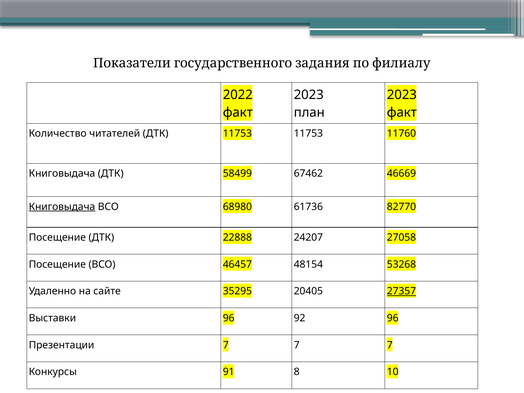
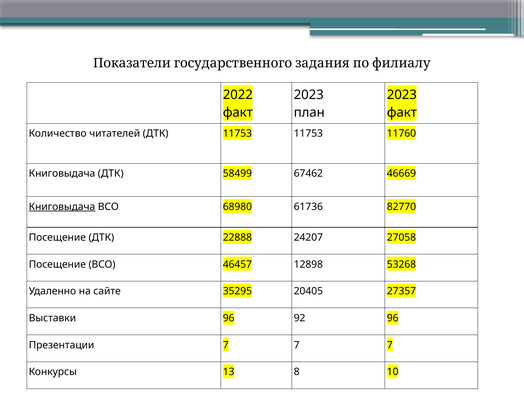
48154: 48154 -> 12898
27357 underline: present -> none
91: 91 -> 13
